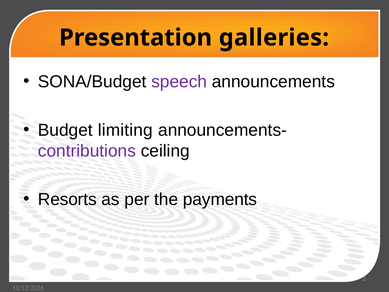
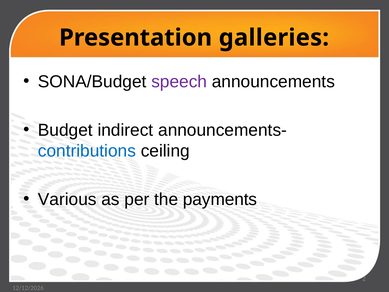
limiting: limiting -> indirect
contributions colour: purple -> blue
Resorts: Resorts -> Various
